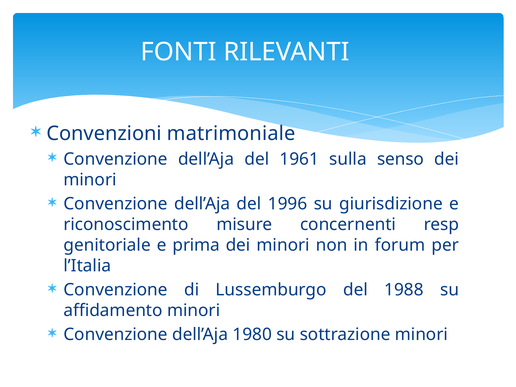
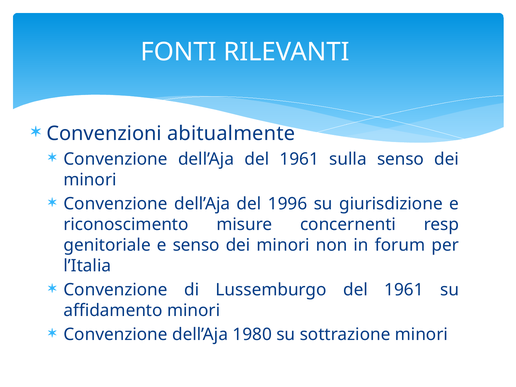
matrimoniale: matrimoniale -> abitualmente
e prima: prima -> senso
Lussemburgo del 1988: 1988 -> 1961
